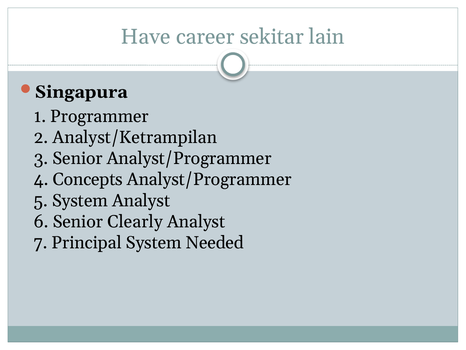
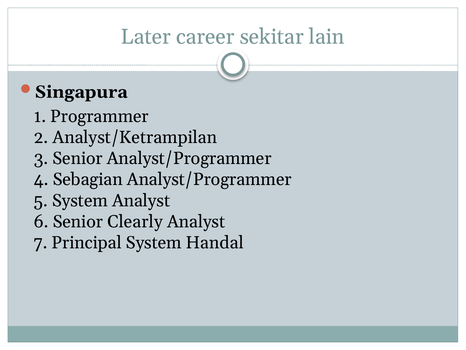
Have: Have -> Later
Concepts: Concepts -> Sebagian
Needed: Needed -> Handal
